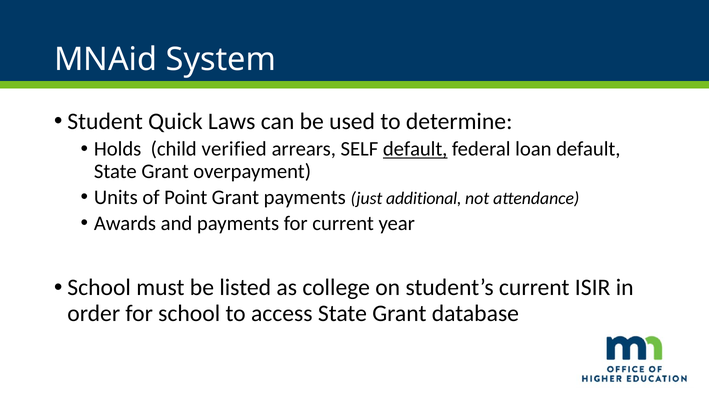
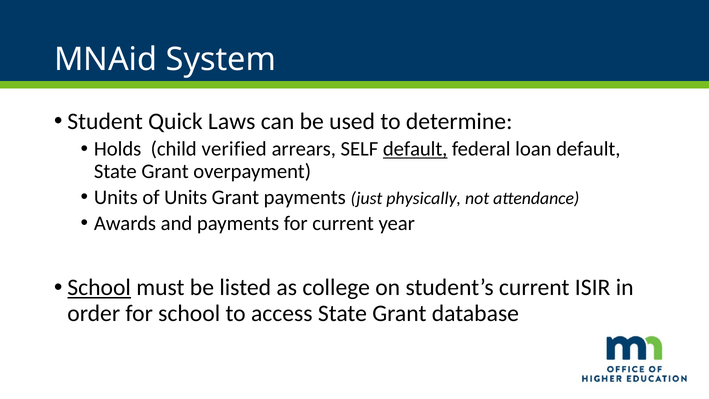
of Point: Point -> Units
additional: additional -> physically
School at (99, 288) underline: none -> present
